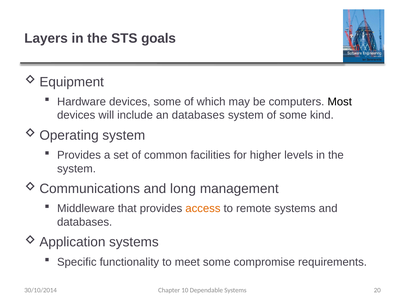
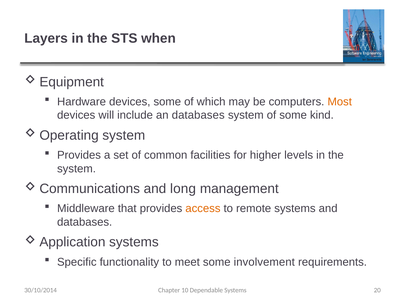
goals: goals -> when
Most colour: black -> orange
compromise: compromise -> involvement
